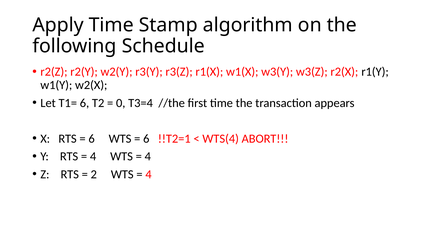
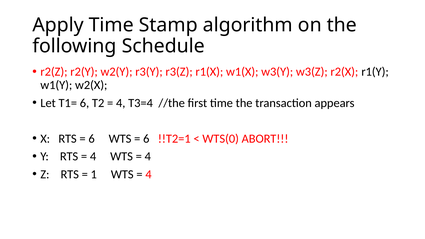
0 at (121, 103): 0 -> 4
WTS(4: WTS(4 -> WTS(0
2: 2 -> 1
